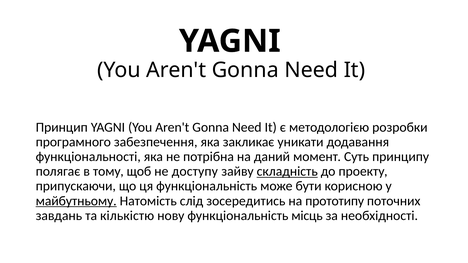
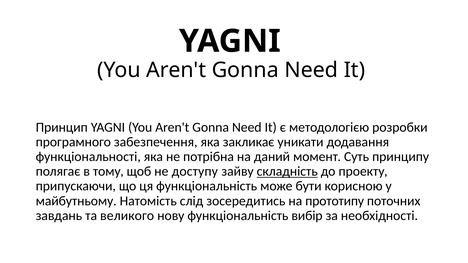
майбутньому underline: present -> none
кількістю: кількістю -> великого
місць: місць -> вибір
